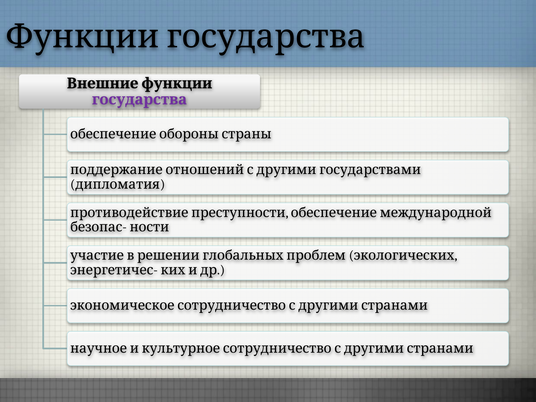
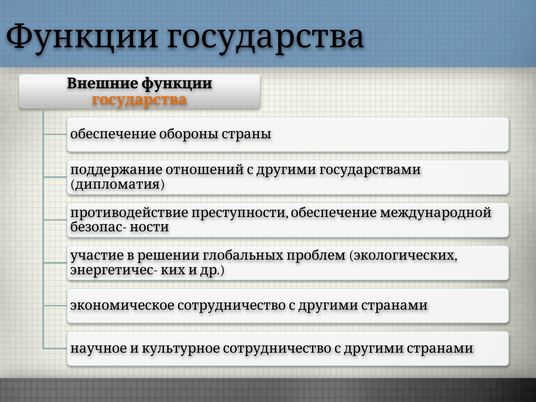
государства colour: purple -> orange
